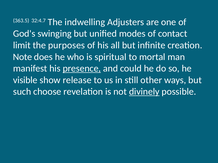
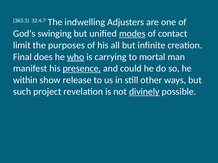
modes underline: none -> present
Note: Note -> Final
who underline: none -> present
spiritual: spiritual -> carrying
visible: visible -> within
choose: choose -> project
